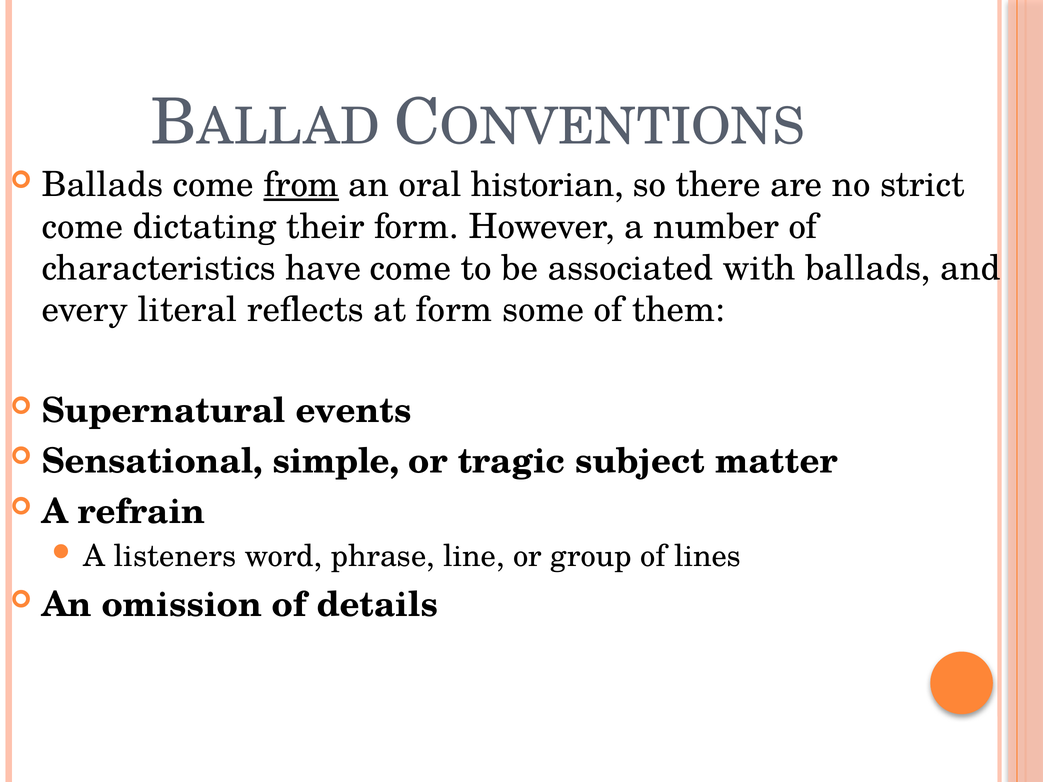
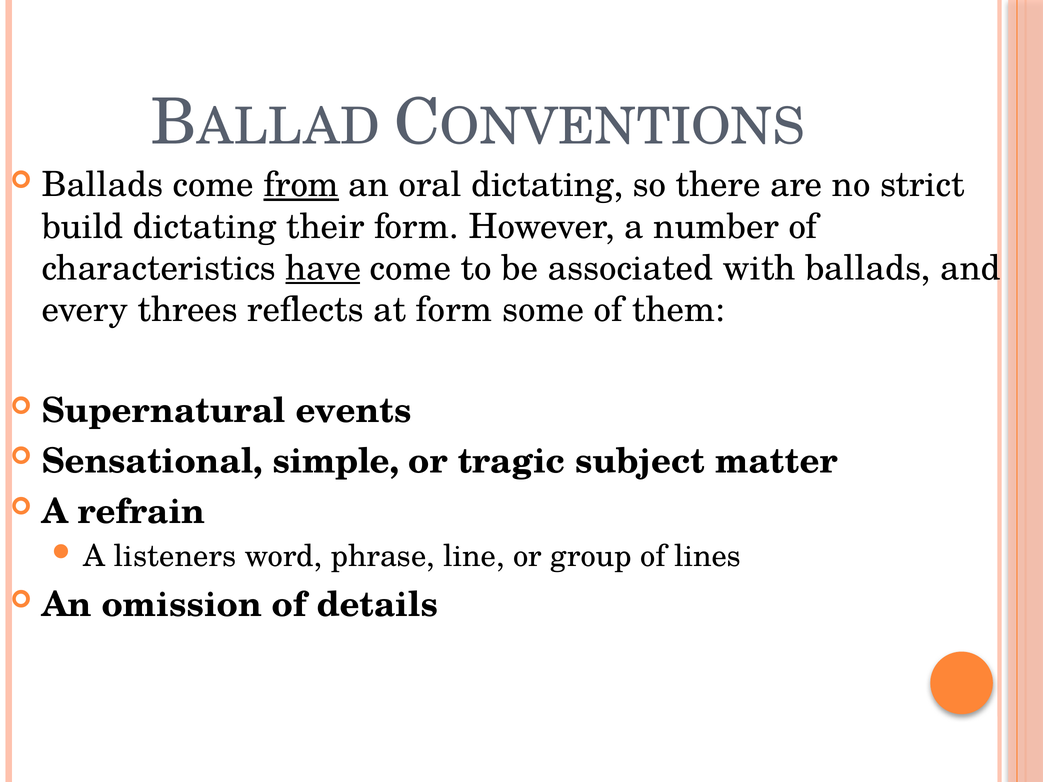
oral historian: historian -> dictating
come at (82, 227): come -> build
have underline: none -> present
literal: literal -> threes
